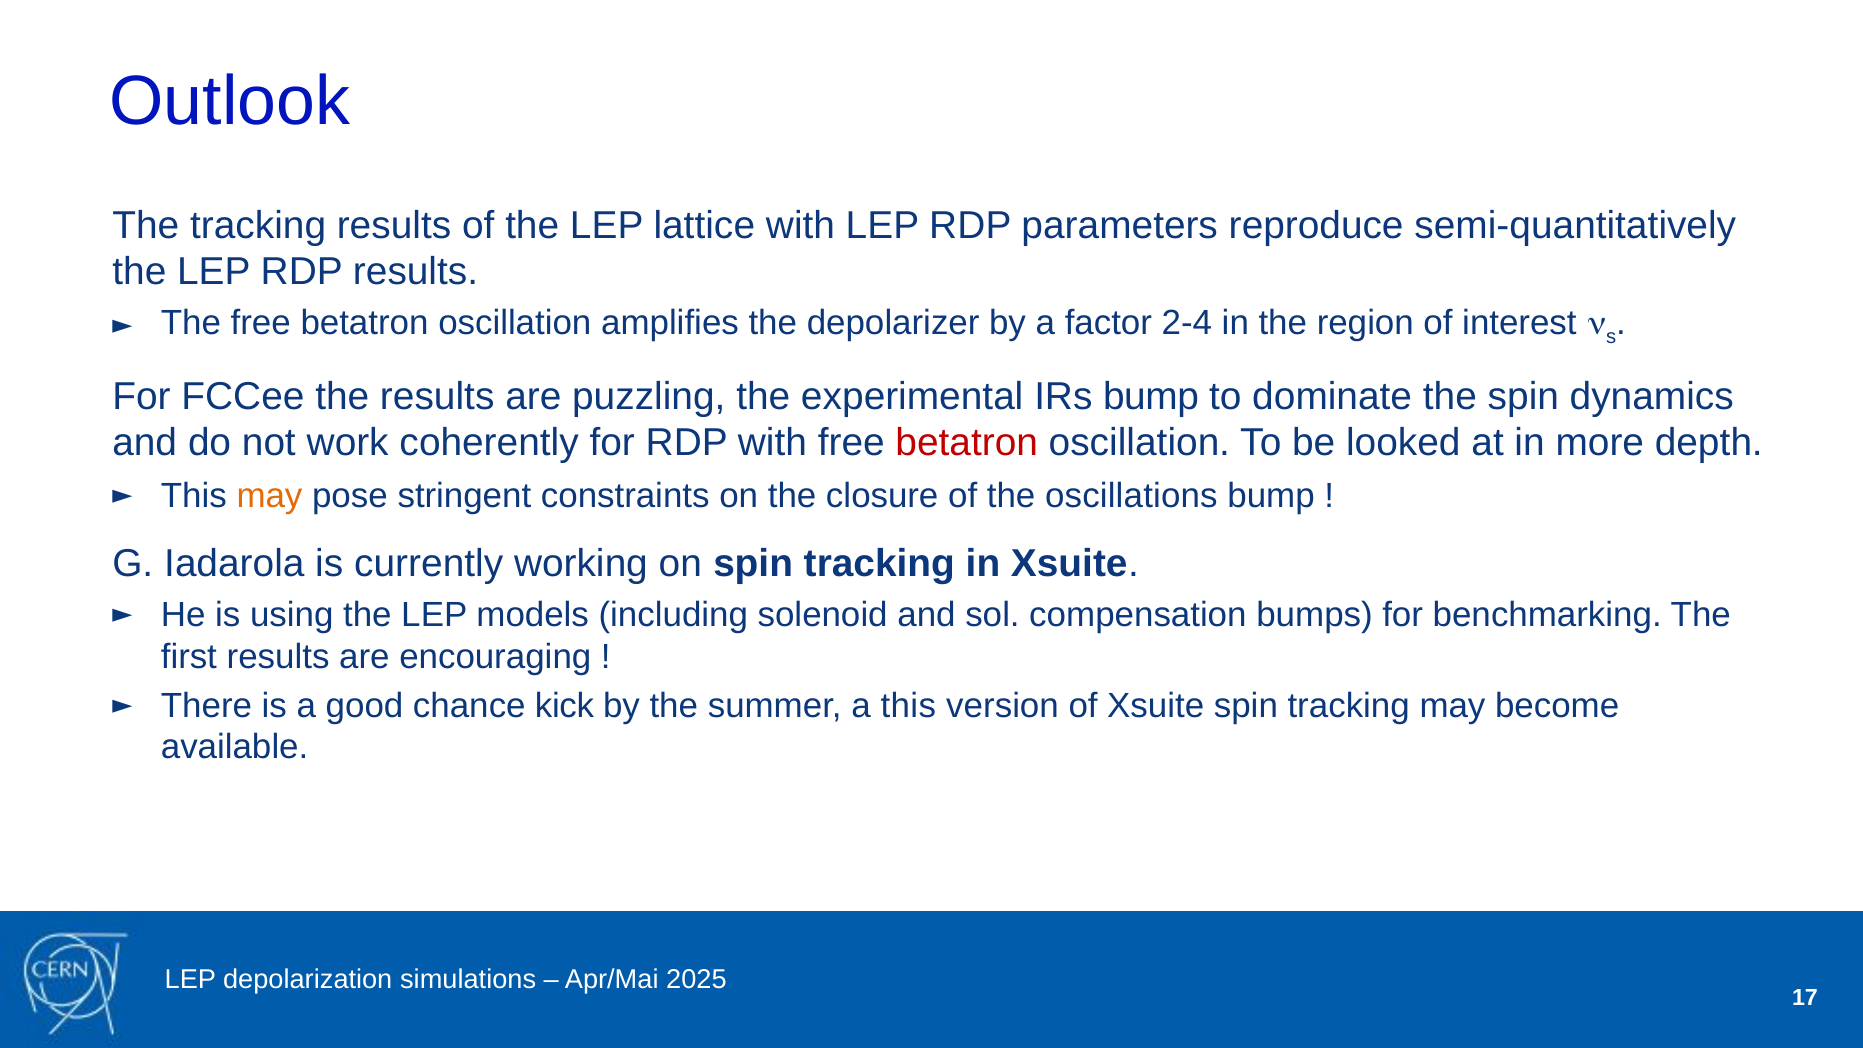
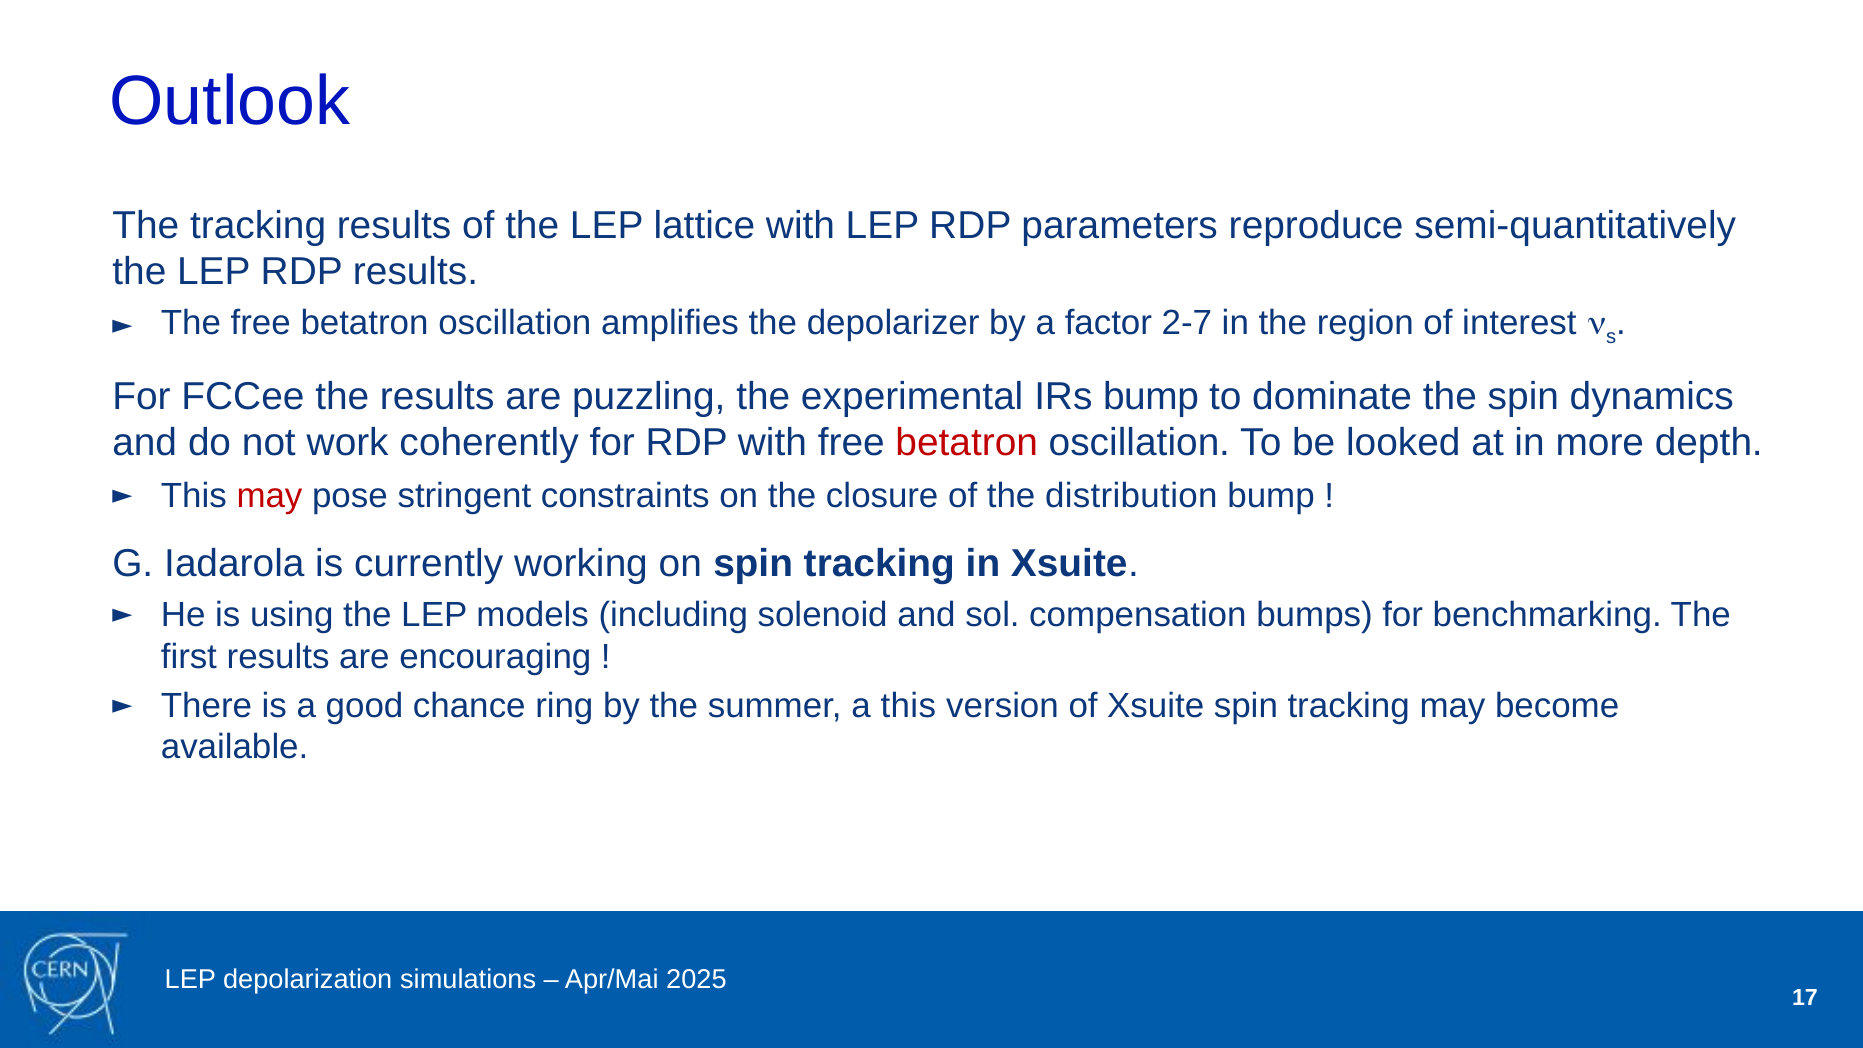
2-4: 2-4 -> 2-7
may at (270, 496) colour: orange -> red
oscillations: oscillations -> distribution
kick: kick -> ring
